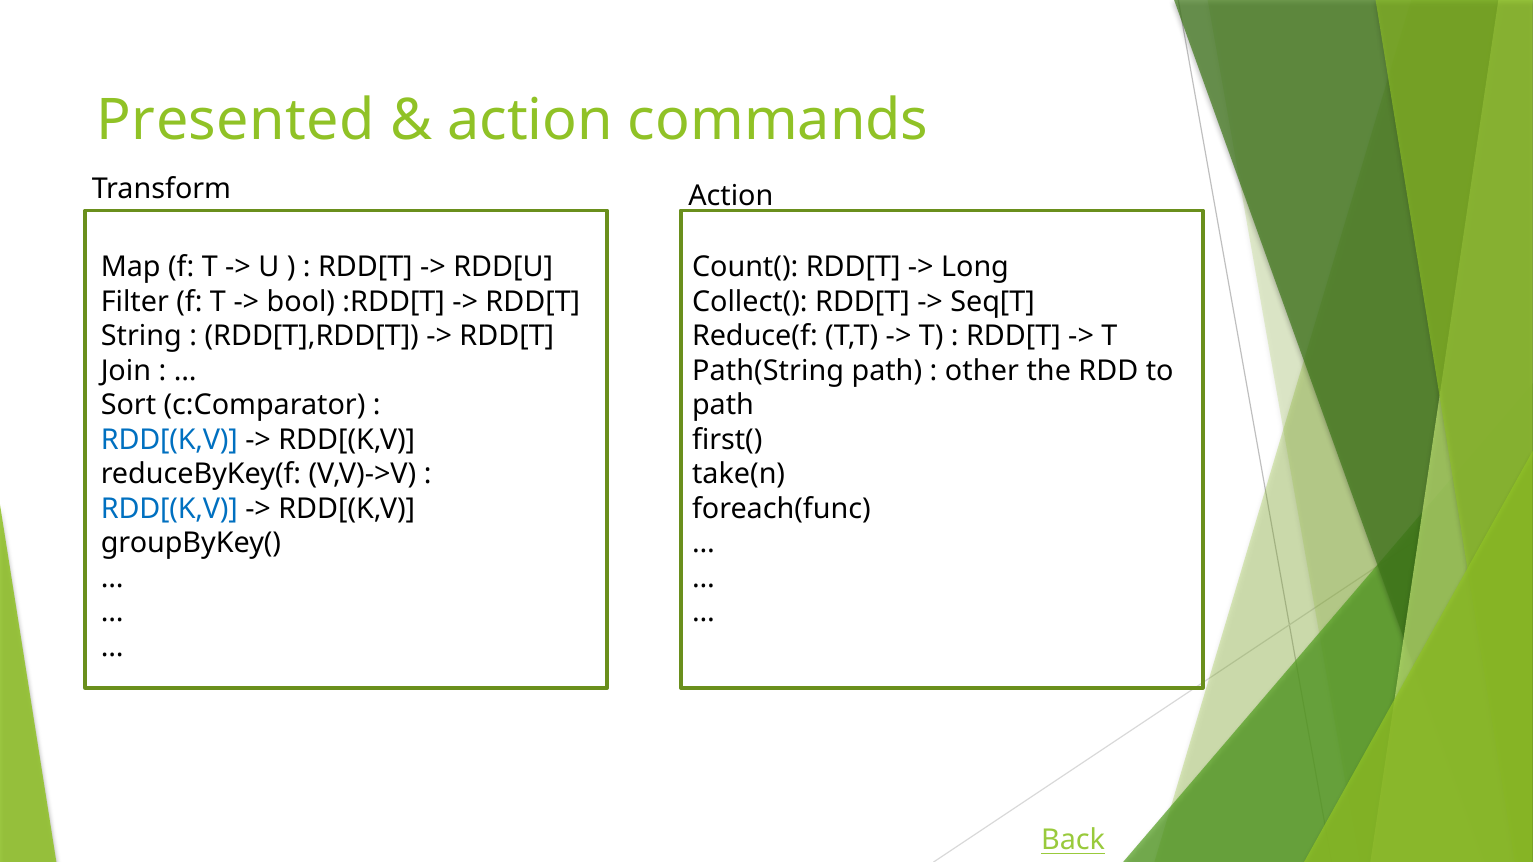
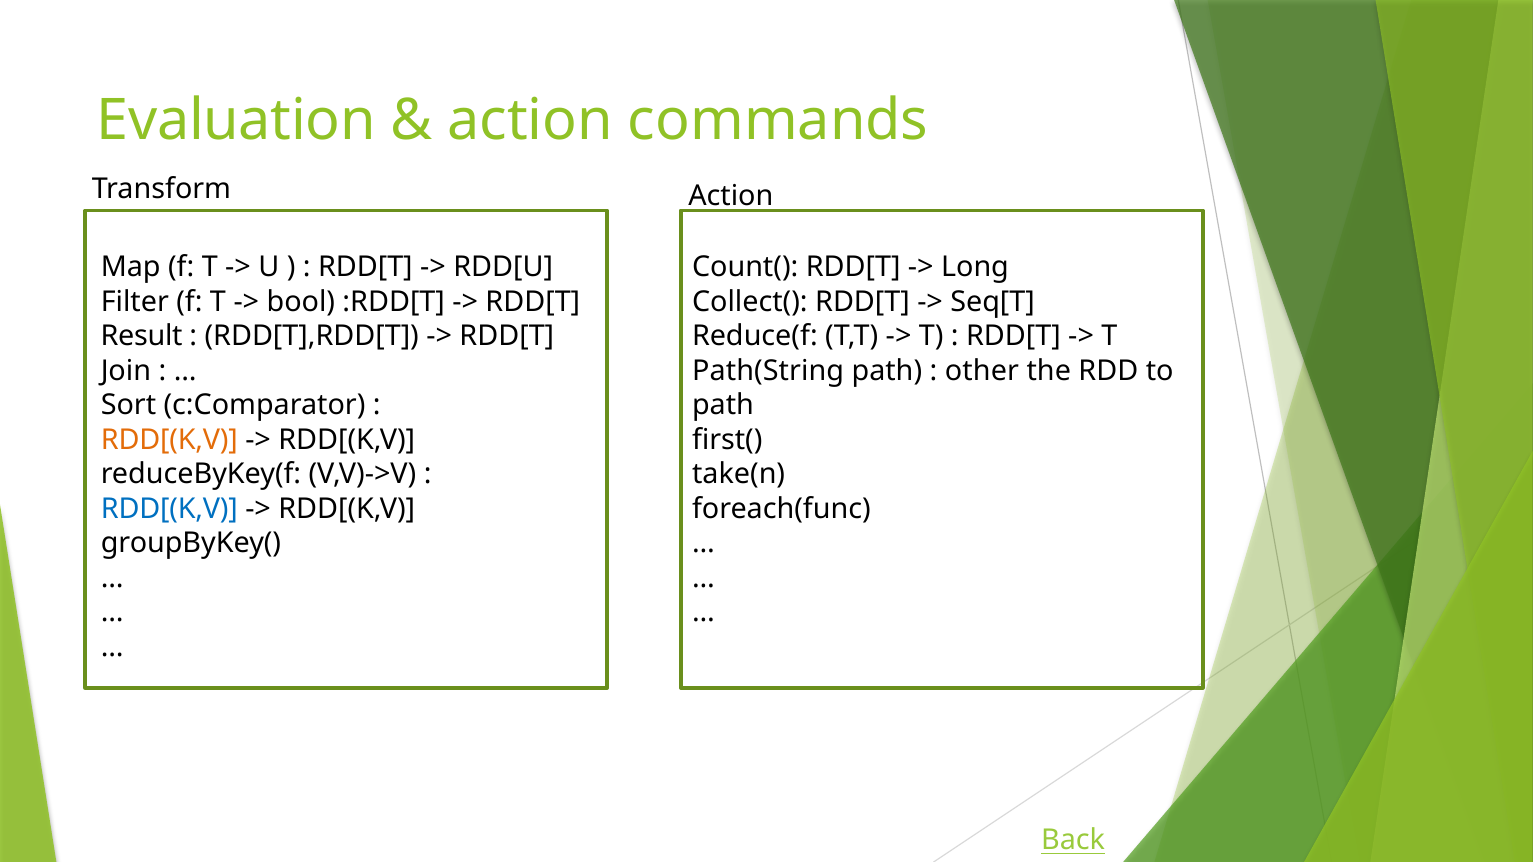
Presented: Presented -> Evaluation
String: String -> Result
RDD[(K,V at (169, 440) colour: blue -> orange
